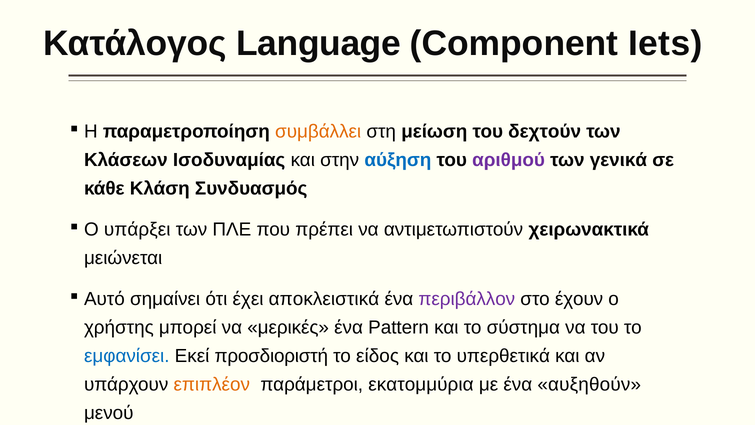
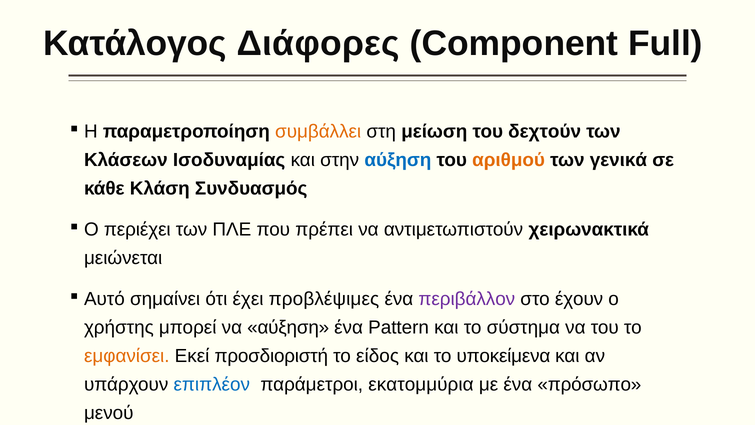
Language: Language -> Διάφορες
Iets: Iets -> Full
αριθμού colour: purple -> orange
υπάρξει: υπάρξει -> περιέχει
αποκλειστικά: αποκλειστικά -> προβλέψιμες
να μερικές: μερικές -> αύξηση
εμφανίσει colour: blue -> orange
υπερθετικά: υπερθετικά -> υποκείμενα
επιπλέον colour: orange -> blue
αυξηθούν: αυξηθούν -> πρόσωπο
